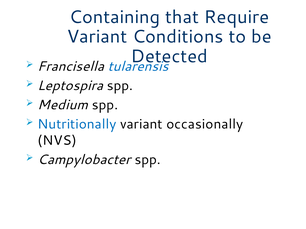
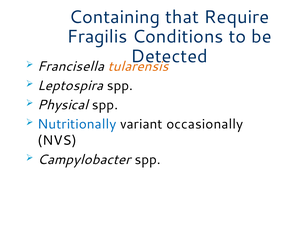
Variant at (97, 37): Variant -> Fragilis
tularensis colour: blue -> orange
Medium: Medium -> Physical
